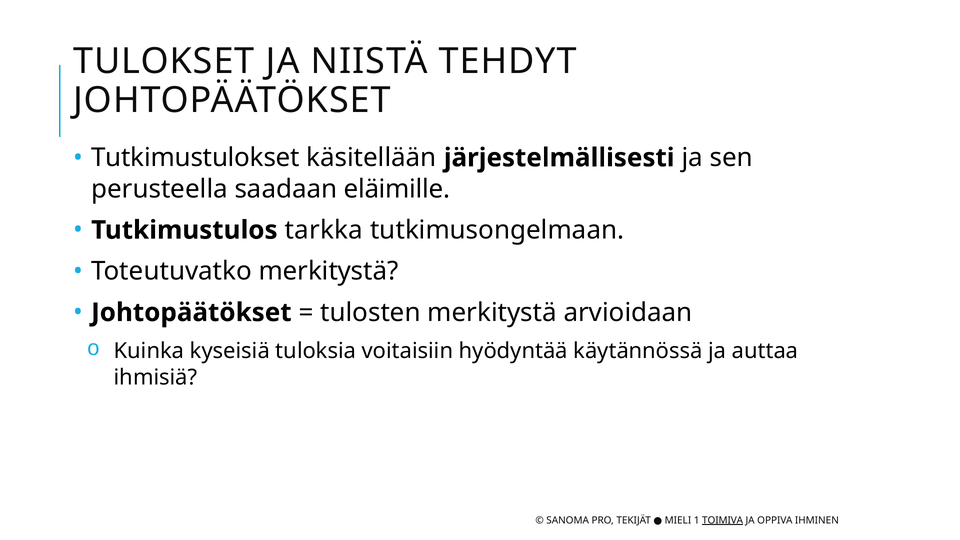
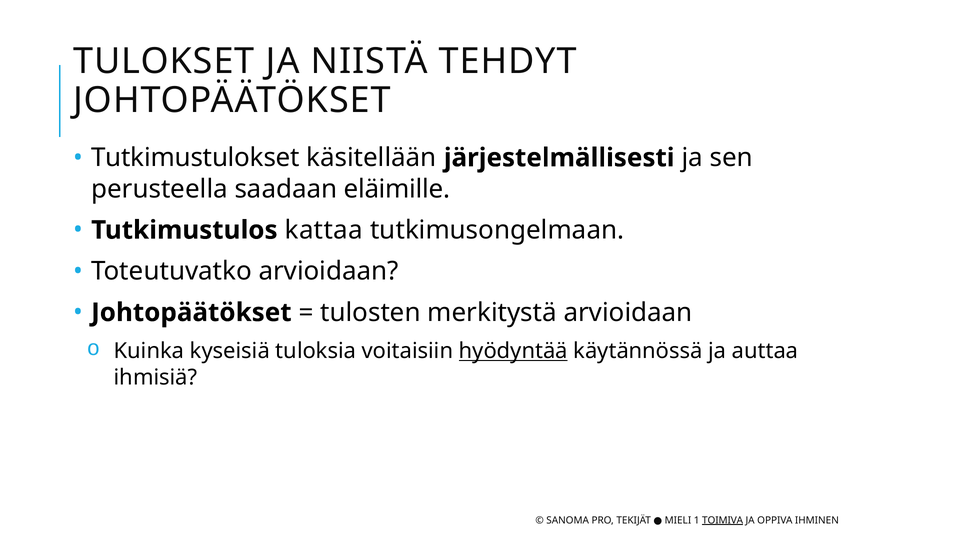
tarkka: tarkka -> kattaa
Toteutuvatko merkitystä: merkitystä -> arvioidaan
hyödyntää underline: none -> present
